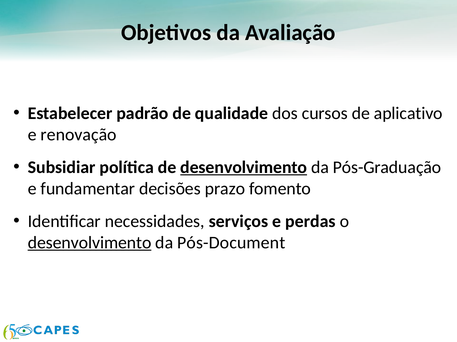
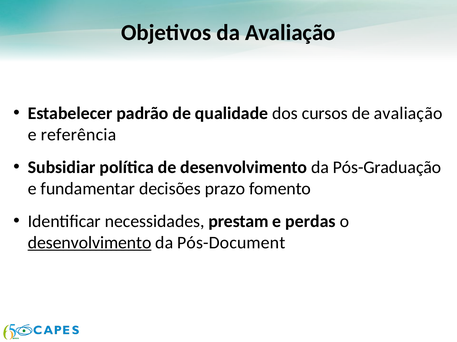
de aplicativo: aplicativo -> avaliação
renovação: renovação -> referência
desenvolvimento at (244, 168) underline: present -> none
serviços: serviços -> prestam
